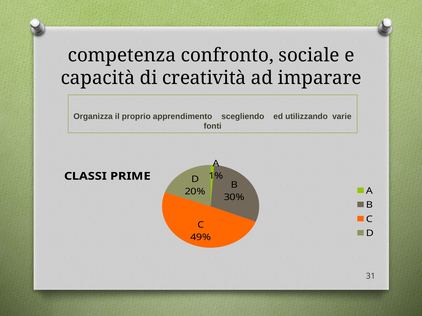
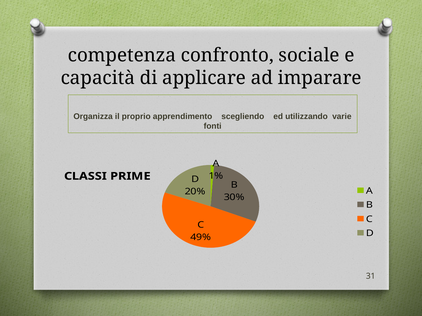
creatività: creatività -> applicare
